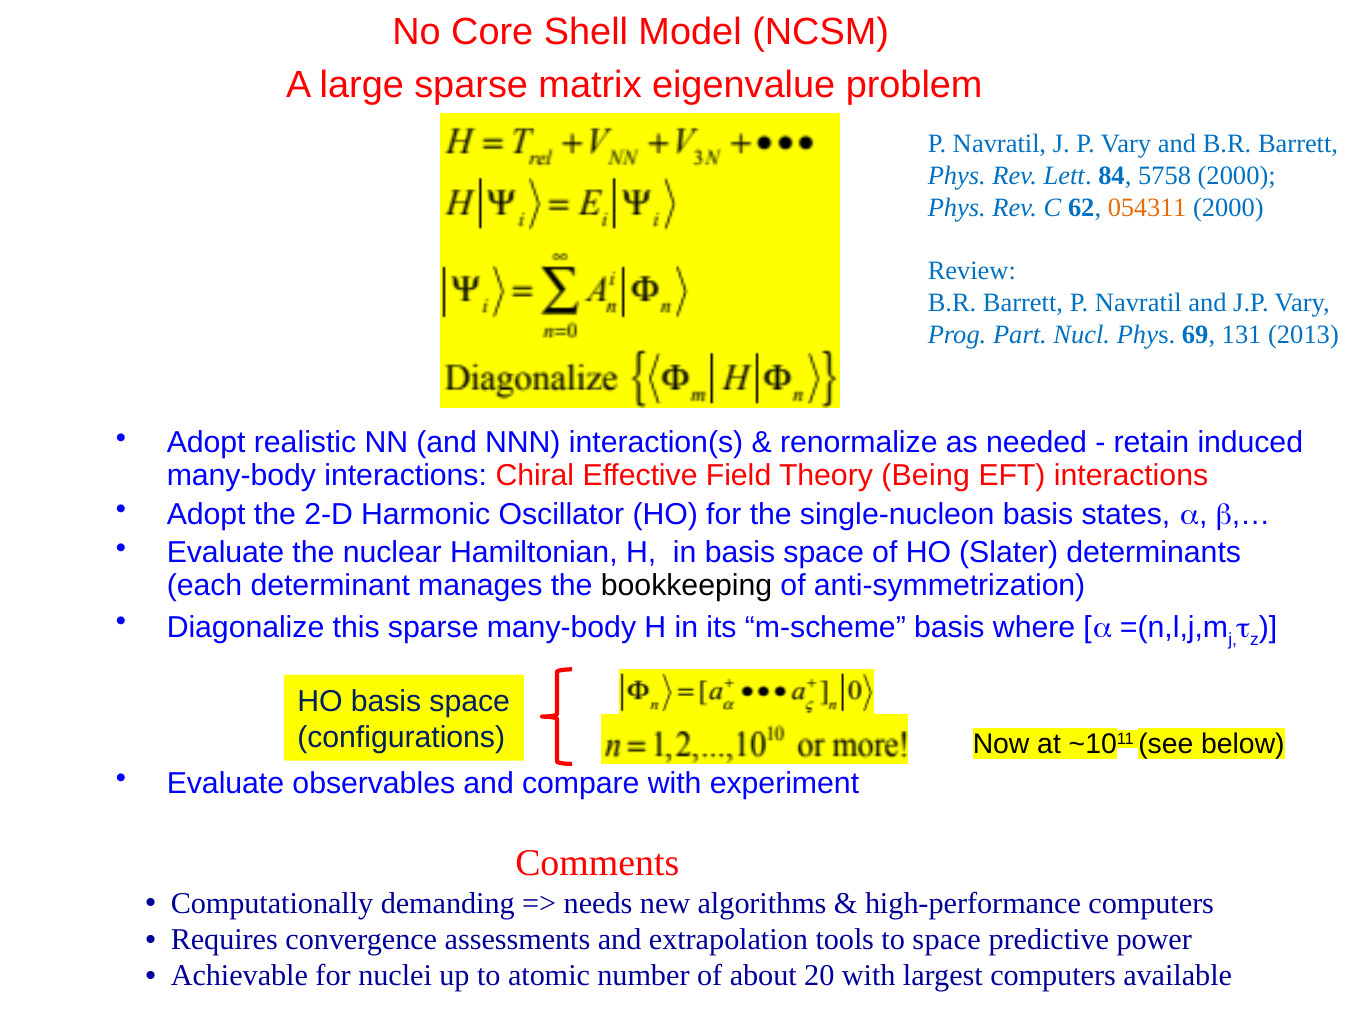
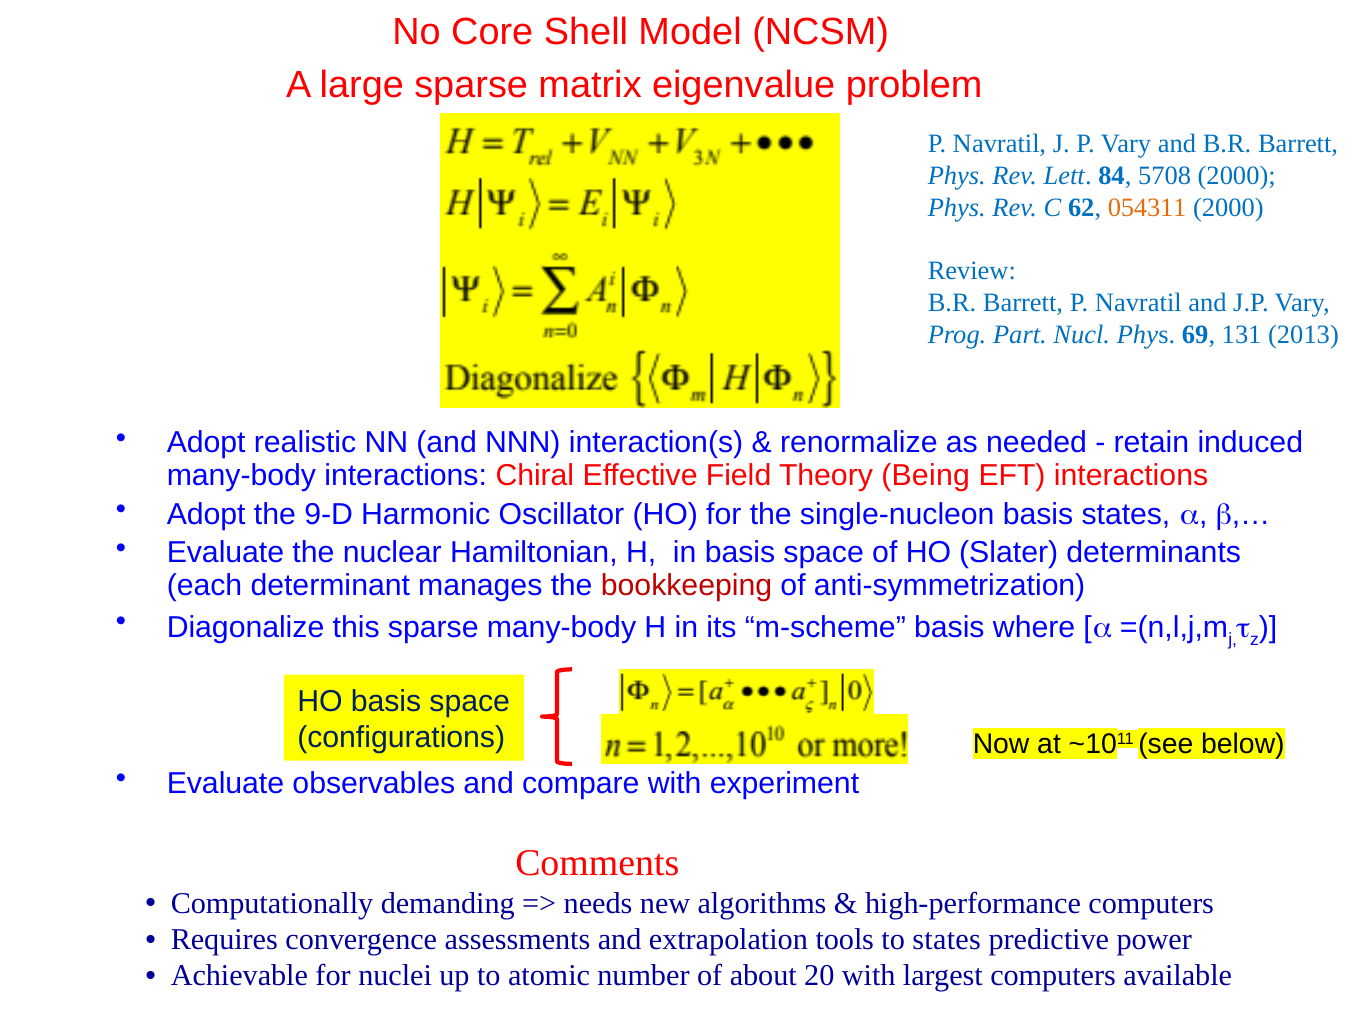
5758: 5758 -> 5708
2-D: 2-D -> 9-D
bookkeeping colour: black -> red
to space: space -> states
